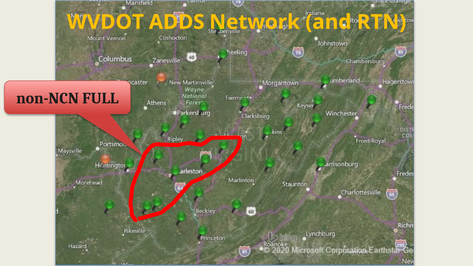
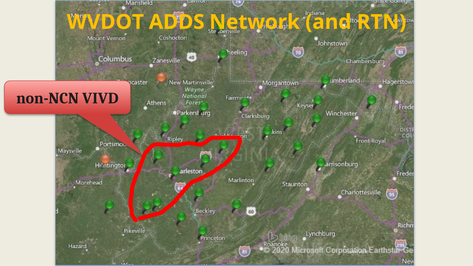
FULL: FULL -> VIVD
